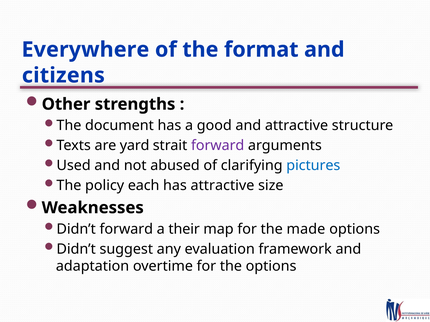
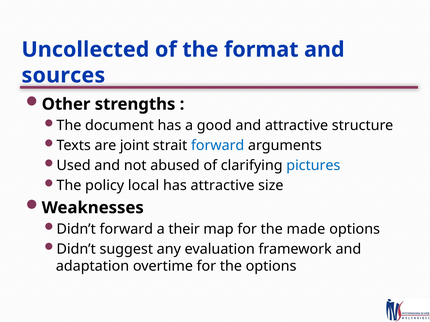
Everywhere: Everywhere -> Uncollected
citizens: citizens -> sources
yard: yard -> joint
forward at (218, 146) colour: purple -> blue
each: each -> local
